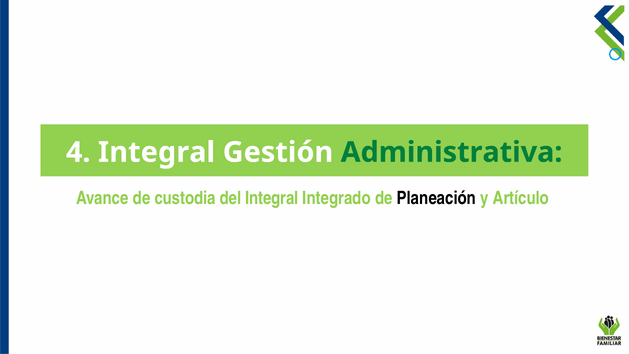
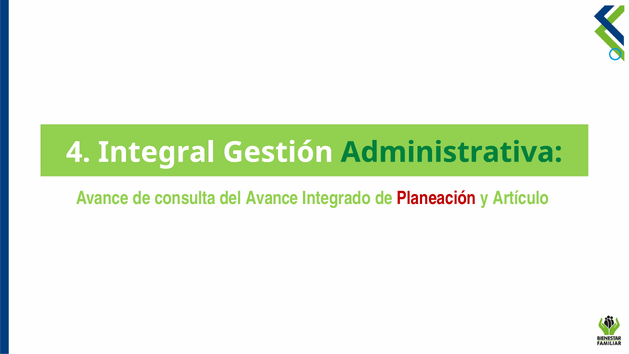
custodia: custodia -> consulta
del Integral: Integral -> Avance
Planeación colour: black -> red
